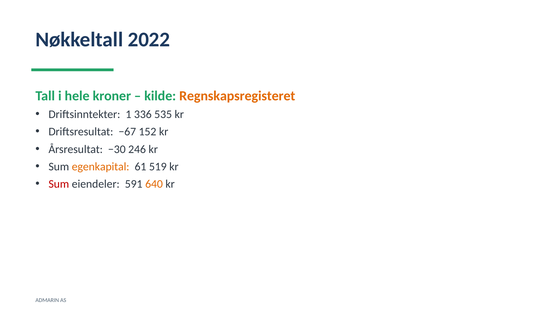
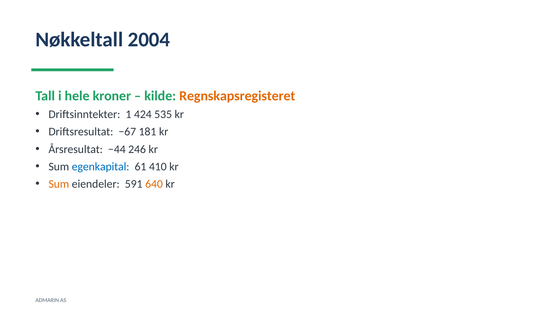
2022: 2022 -> 2004
336: 336 -> 424
152: 152 -> 181
−30: −30 -> −44
egenkapital colour: orange -> blue
519: 519 -> 410
Sum at (59, 184) colour: red -> orange
